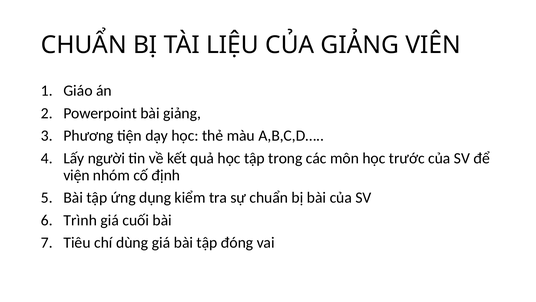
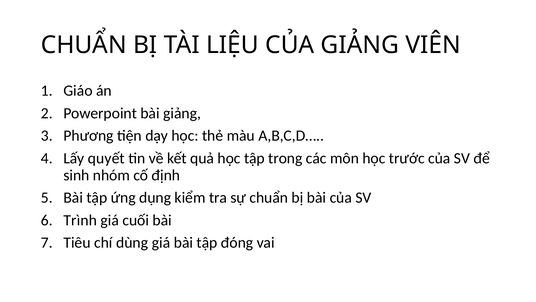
người: người -> quyết
viện: viện -> sinh
